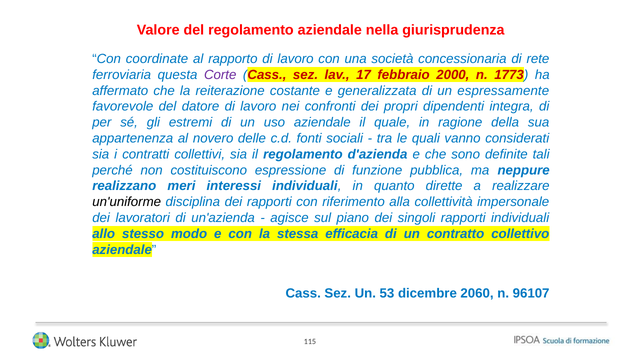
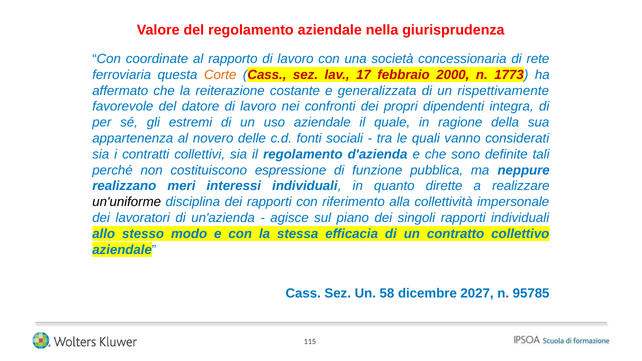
Corte colour: purple -> orange
espressamente: espressamente -> rispettivamente
53: 53 -> 58
2060: 2060 -> 2027
96107: 96107 -> 95785
